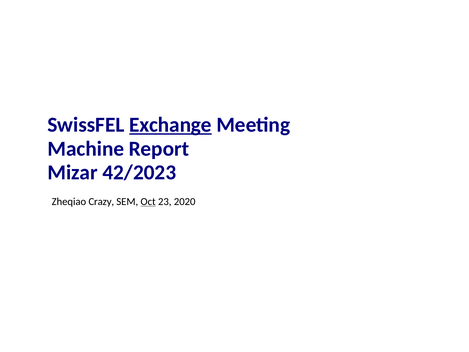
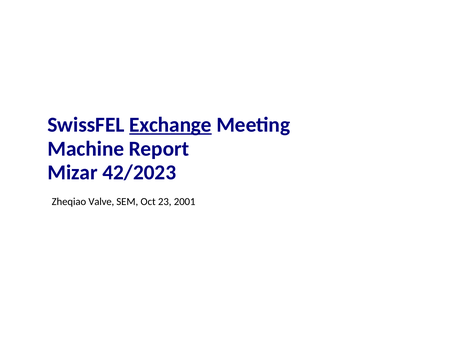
Crazy: Crazy -> Valve
Oct underline: present -> none
2020: 2020 -> 2001
